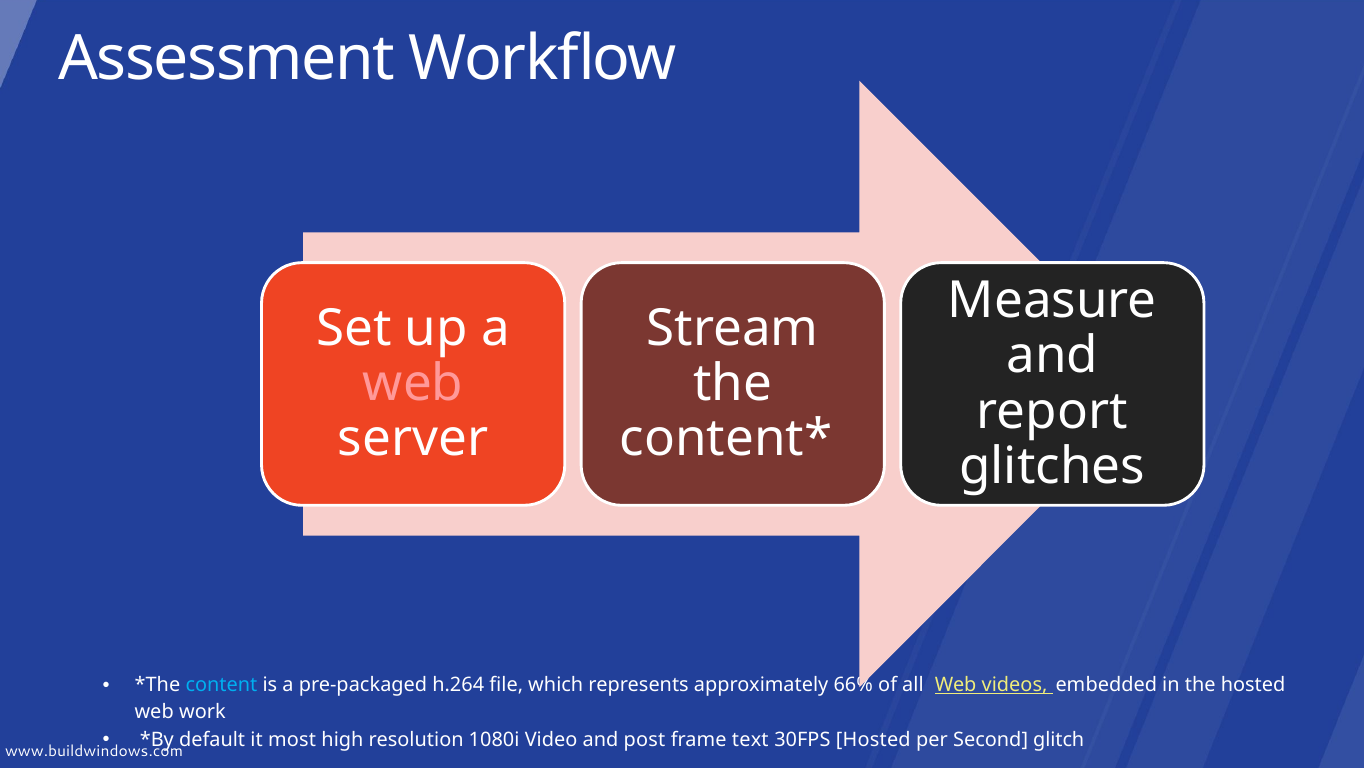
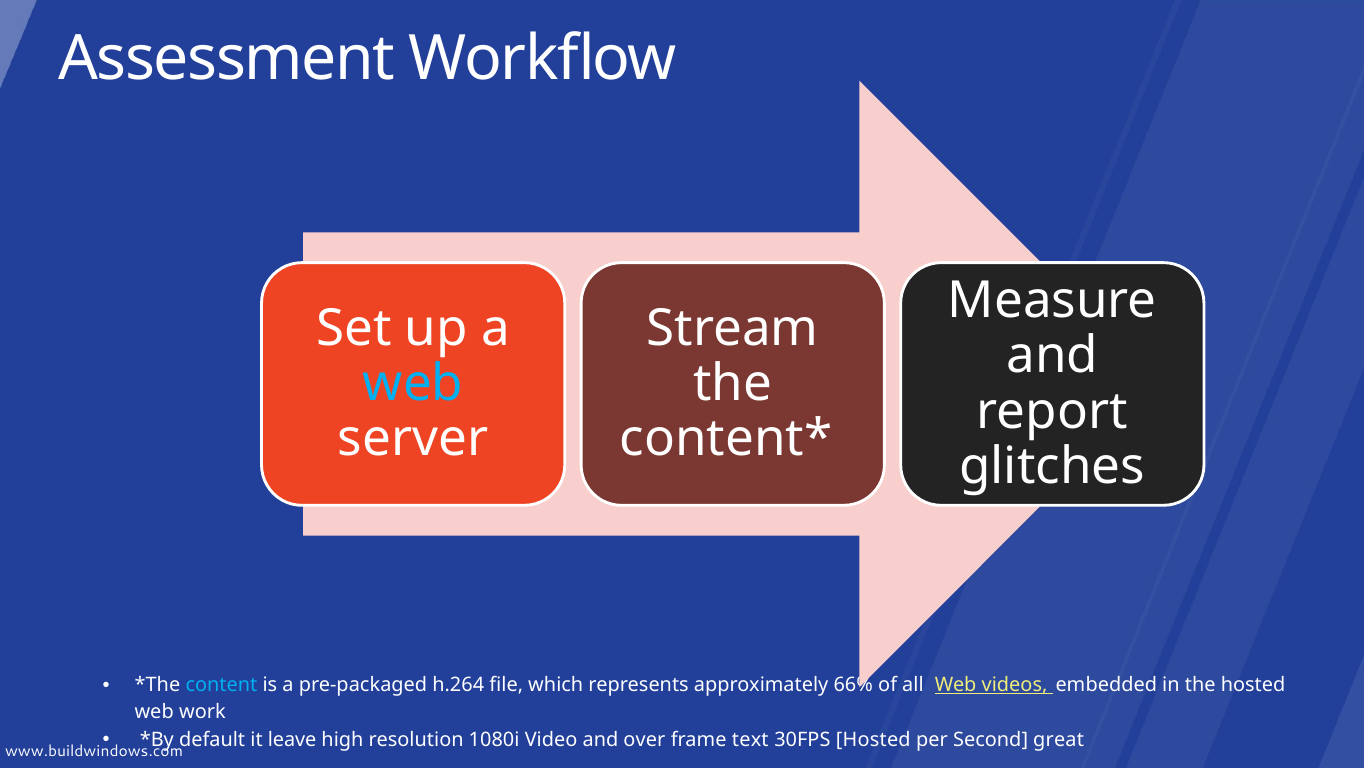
web at (413, 383) colour: pink -> light blue
most: most -> leave
post: post -> over
glitch: glitch -> great
